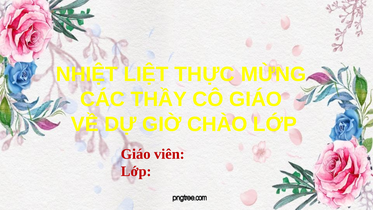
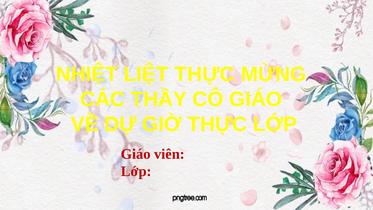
GIỜ CHÀO: CHÀO -> THỰC
